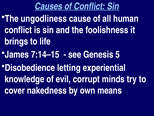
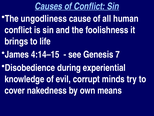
7:14–15: 7:14–15 -> 4:14–15
5: 5 -> 7
letting: letting -> during
